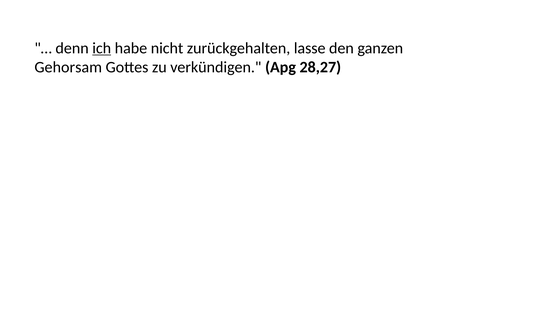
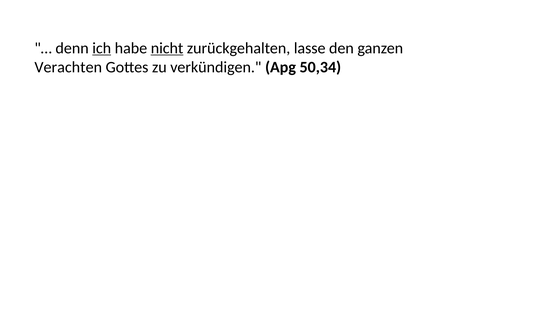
nicht underline: none -> present
Gehorsam: Gehorsam -> Verachten
28,27: 28,27 -> 50,34
